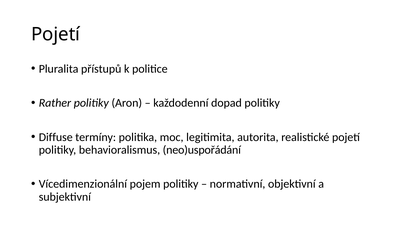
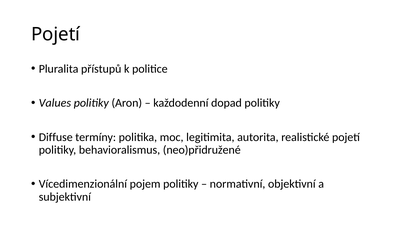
Rather: Rather -> Values
neo)uspořádání: neo)uspořádání -> neo)přidružené
